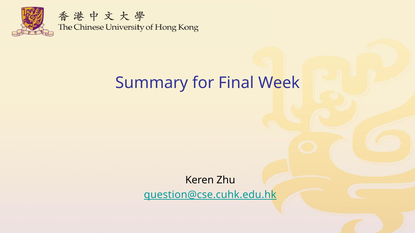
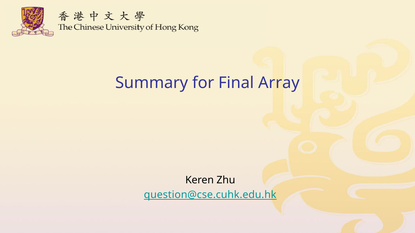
Week: Week -> Array
